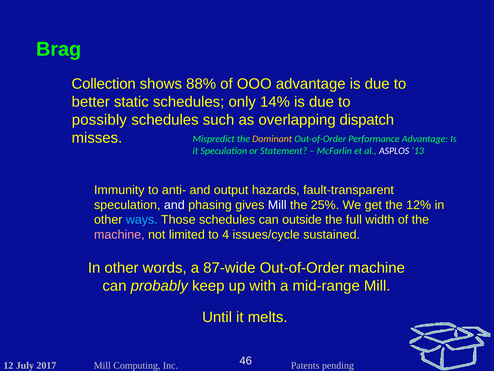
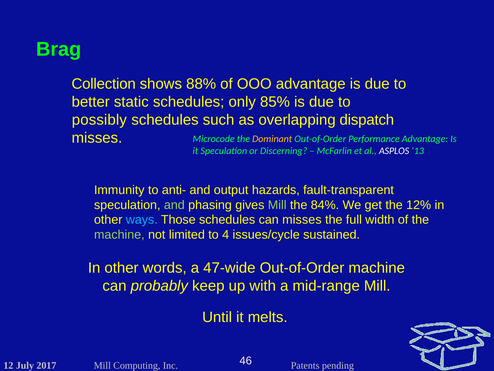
14%: 14% -> 85%
Mispredict: Mispredict -> Microcode
Statement: Statement -> Discerning
and at (174, 205) colour: white -> light green
Mill at (277, 205) colour: white -> light green
25%: 25% -> 84%
can outside: outside -> misses
machine at (119, 235) colour: pink -> light green
87-wide: 87-wide -> 47-wide
